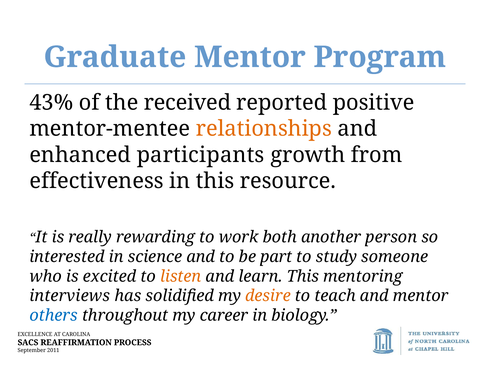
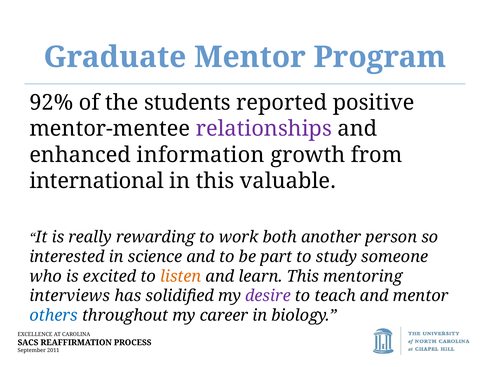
43%: 43% -> 92%
received: received -> students
relationships colour: orange -> purple
participants: participants -> information
effectiveness: effectiveness -> international
resource: resource -> valuable
desire colour: orange -> purple
